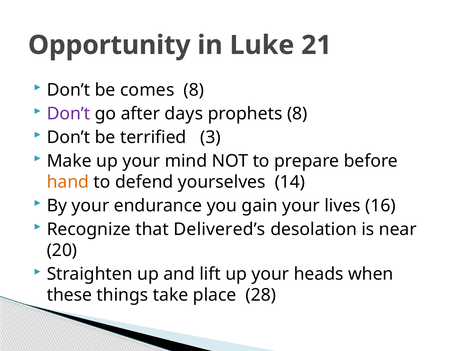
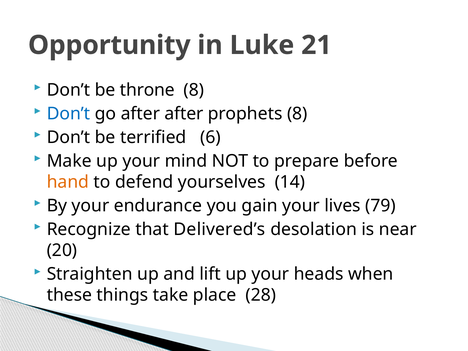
comes: comes -> throne
Don’t at (68, 114) colour: purple -> blue
after days: days -> after
3: 3 -> 6
16: 16 -> 79
